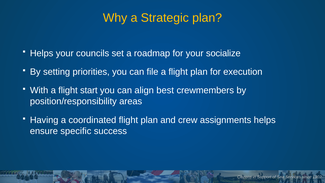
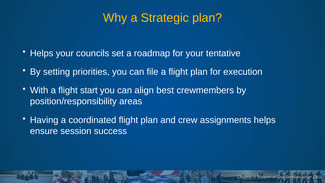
socialize: socialize -> tentative
specific: specific -> session
